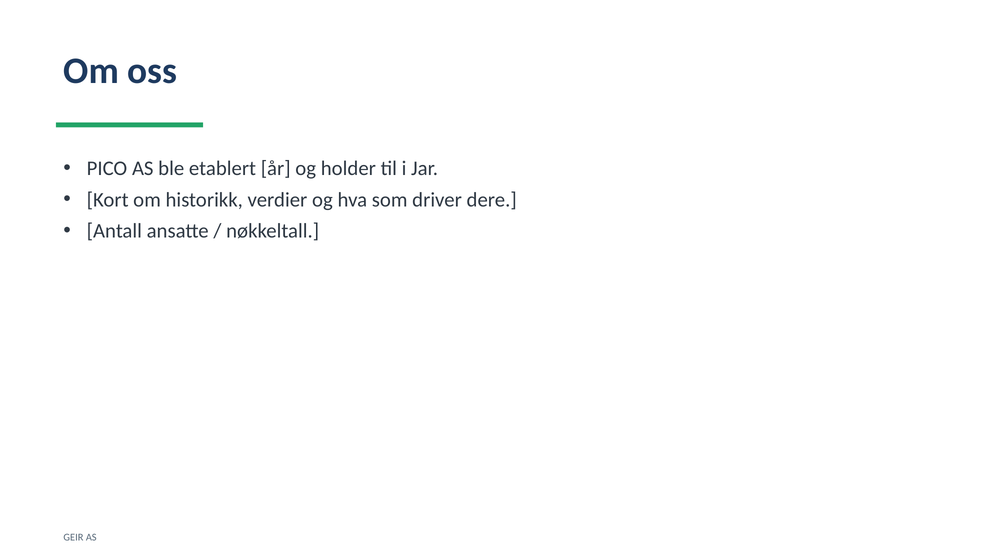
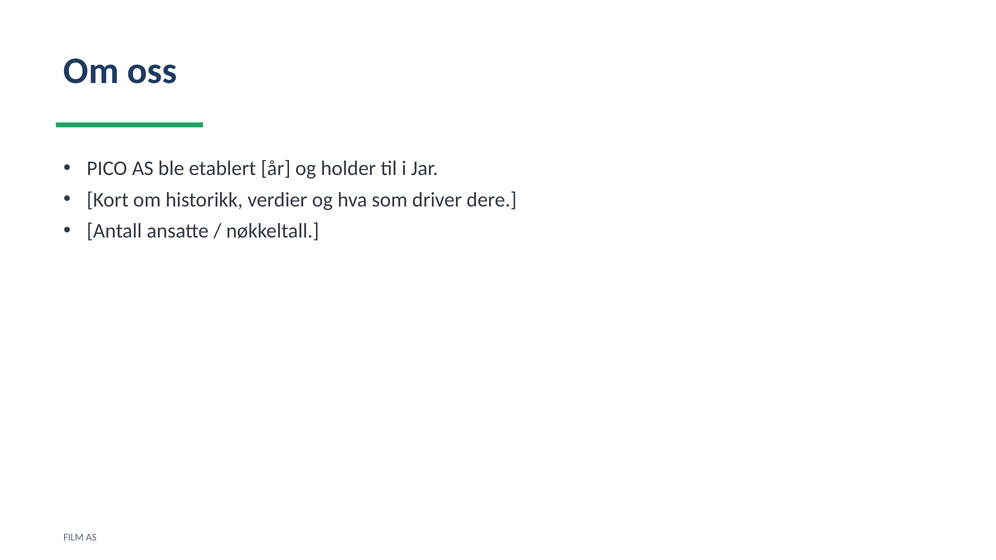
GEIR: GEIR -> FILM
